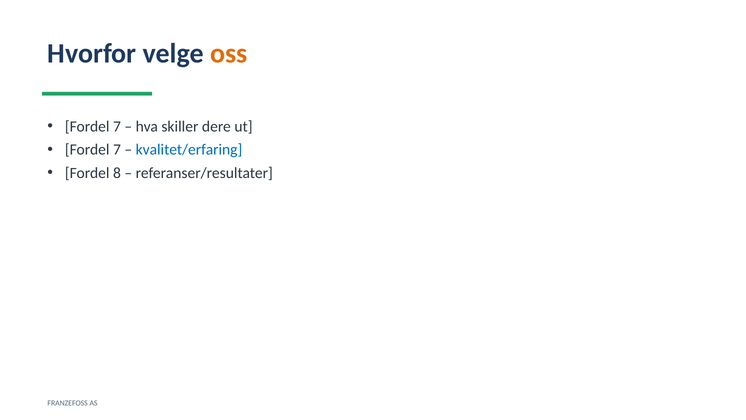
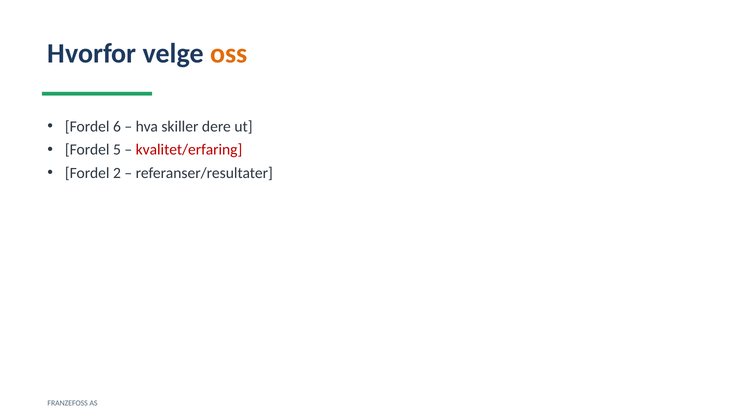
7 at (117, 126): 7 -> 6
7 at (117, 150): 7 -> 5
kvalitet/erfaring colour: blue -> red
8: 8 -> 2
